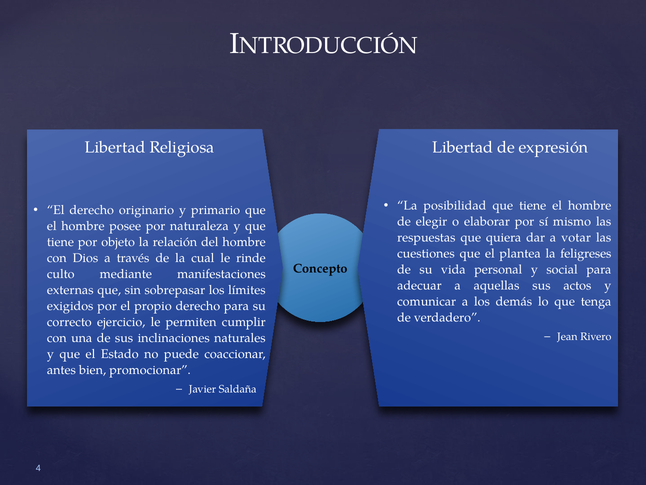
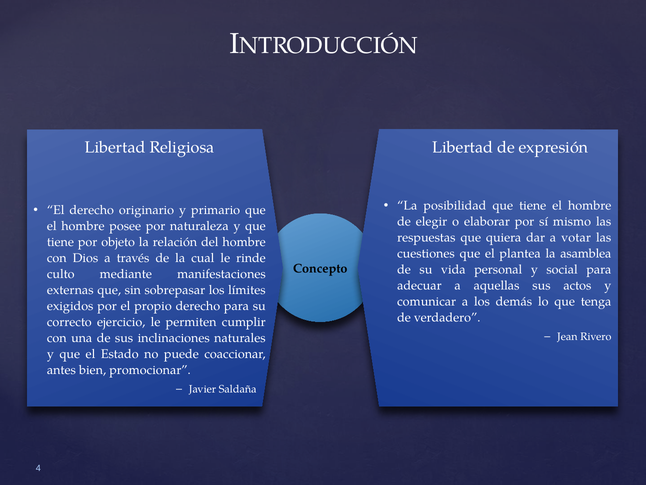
feligreses: feligreses -> asamblea
